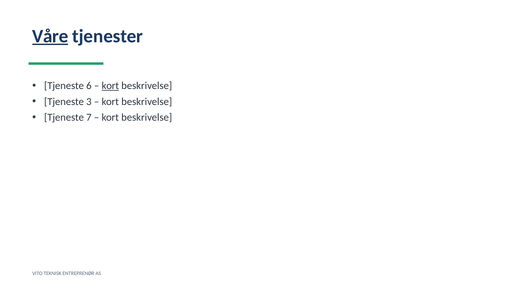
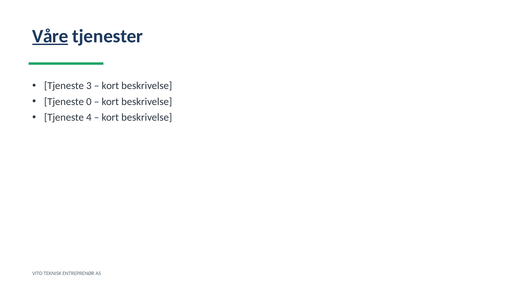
6: 6 -> 3
kort at (110, 86) underline: present -> none
3: 3 -> 0
7: 7 -> 4
